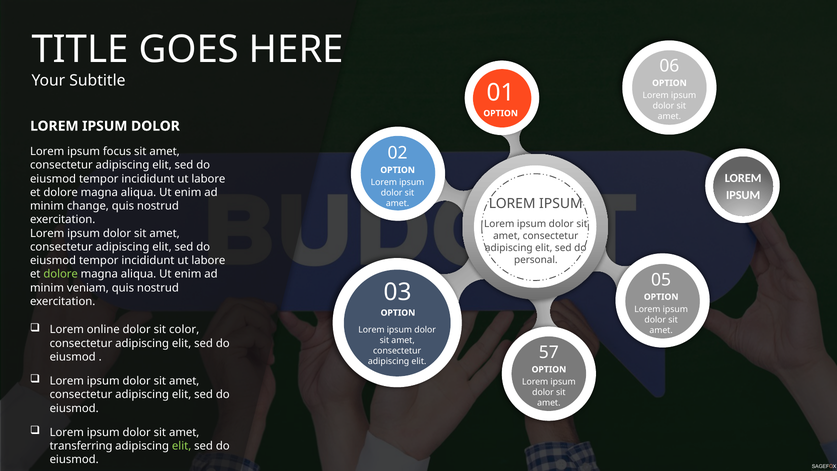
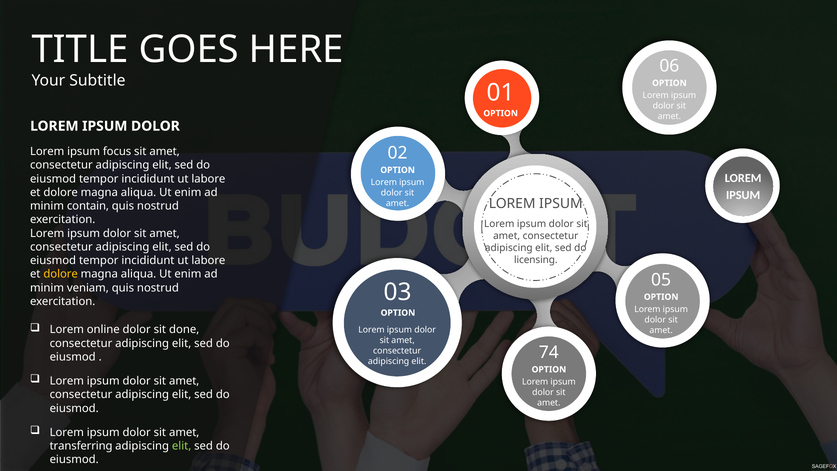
change: change -> contain
personal: personal -> licensing
dolore at (61, 274) colour: light green -> yellow
color: color -> done
57: 57 -> 74
